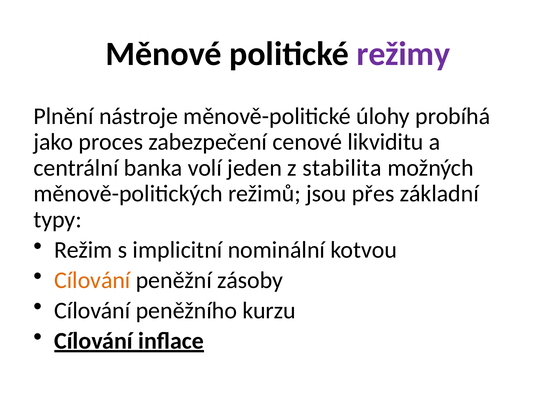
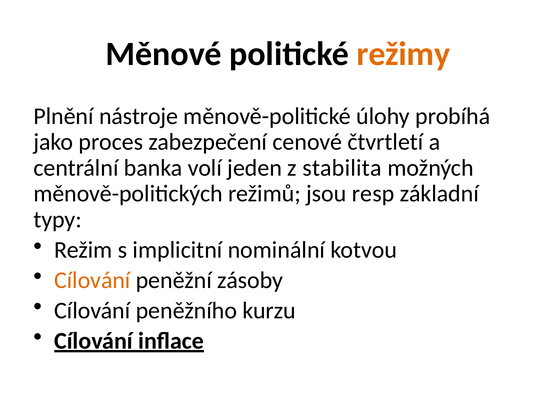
režimy colour: purple -> orange
likviditu: likviditu -> čtvrtletí
přes: přes -> resp
